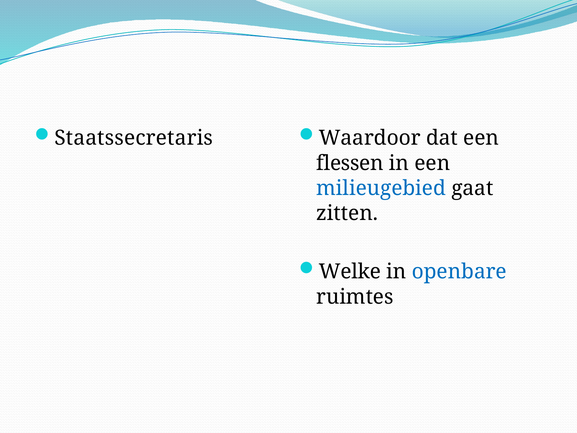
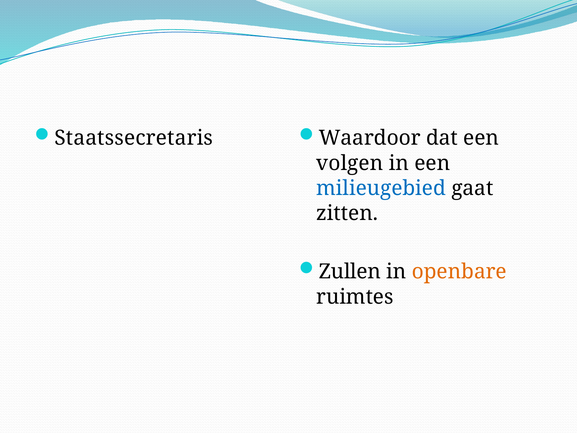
flessen: flessen -> volgen
Welke: Welke -> Zullen
openbare colour: blue -> orange
